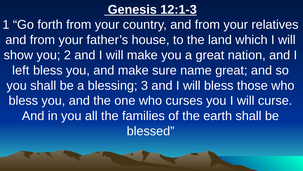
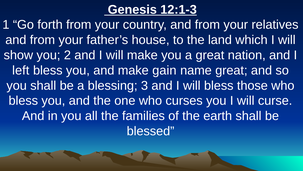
sure: sure -> gain
